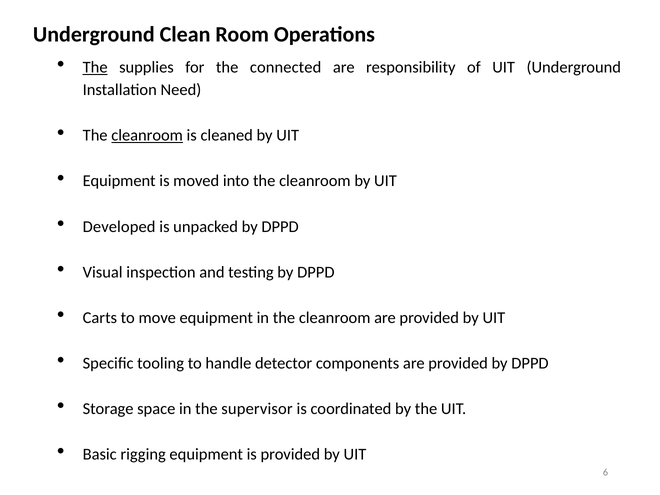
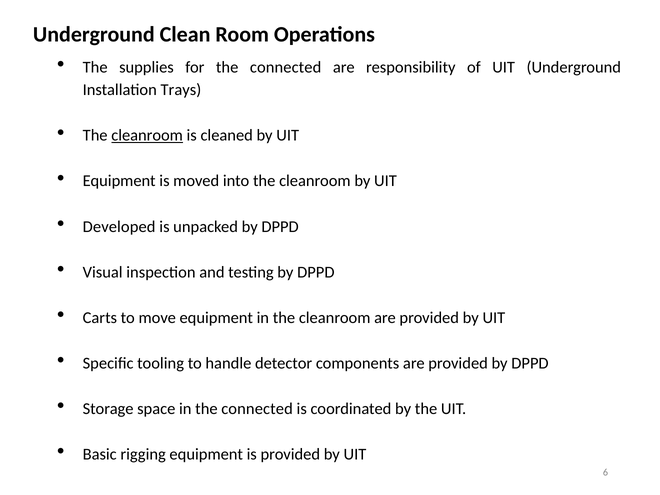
The at (95, 67) underline: present -> none
Need: Need -> Trays
in the supervisor: supervisor -> connected
